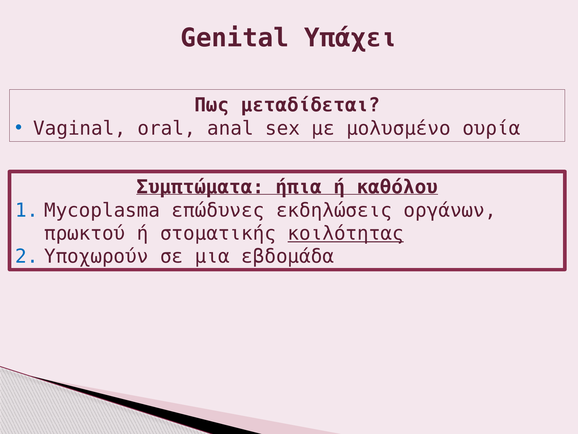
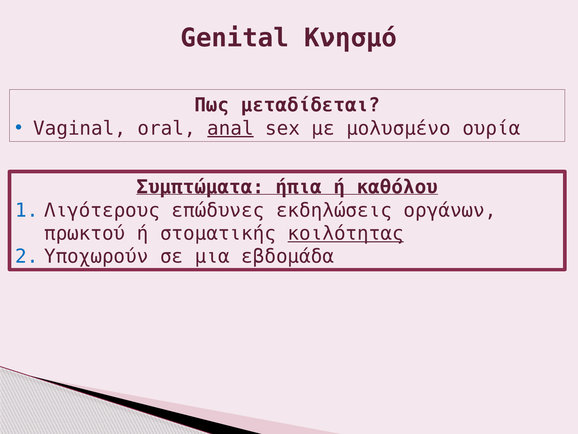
Υπάχει: Υπάχει -> Κνησμό
anal underline: none -> present
Mycoplasma: Mycoplasma -> Λιγότερους
